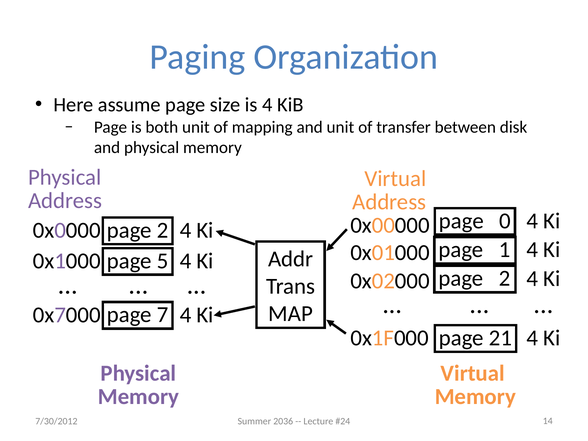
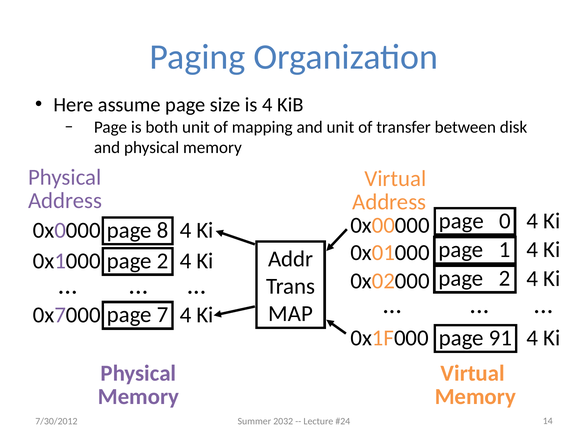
2 at (163, 230): 2 -> 8
5 at (163, 261): 5 -> 2
21: 21 -> 91
2036: 2036 -> 2032
